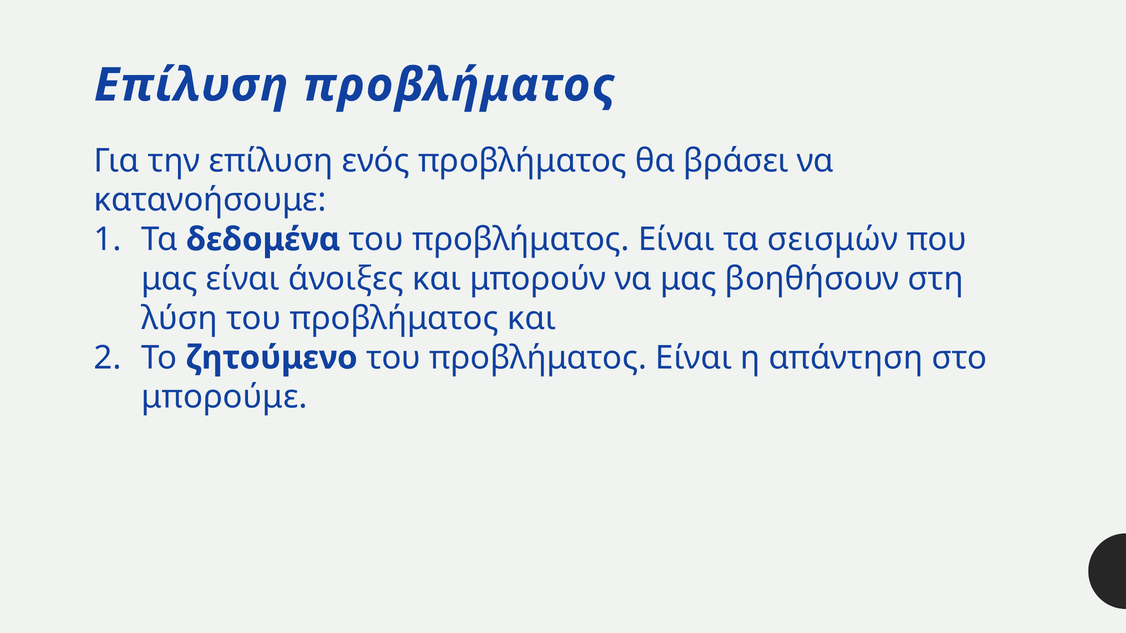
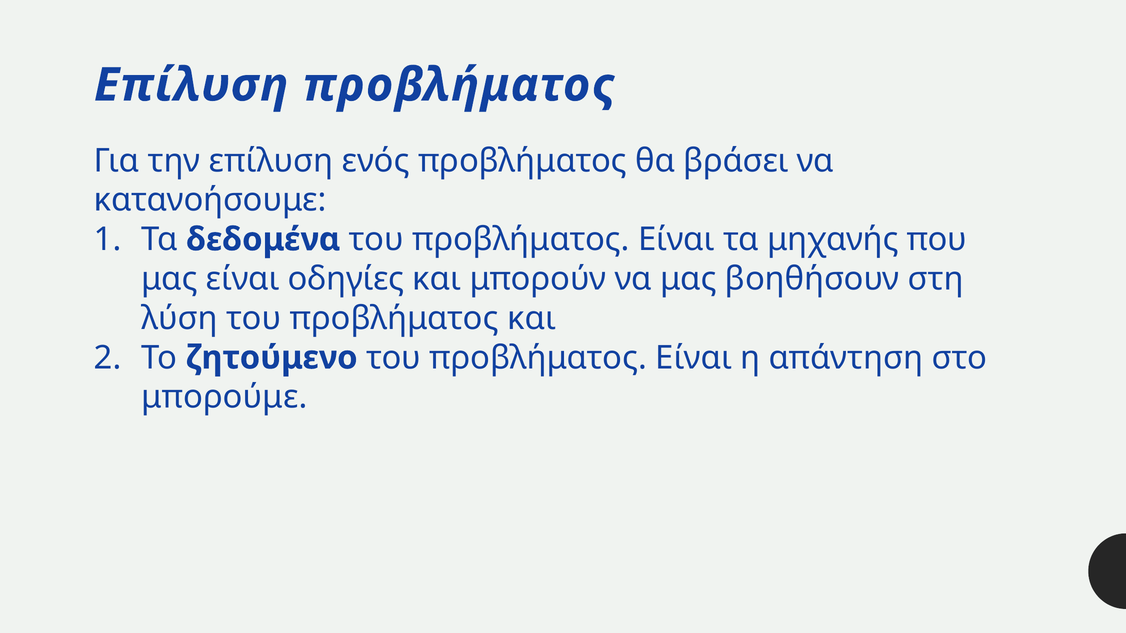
σεισμών: σεισμών -> μηχανής
άνοιξες: άνοιξες -> οδηγίες
